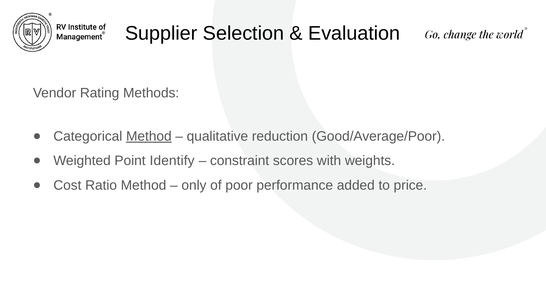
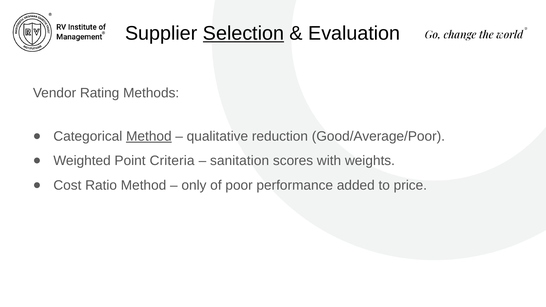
Selection underline: none -> present
Identify: Identify -> Criteria
constraint: constraint -> sanitation
